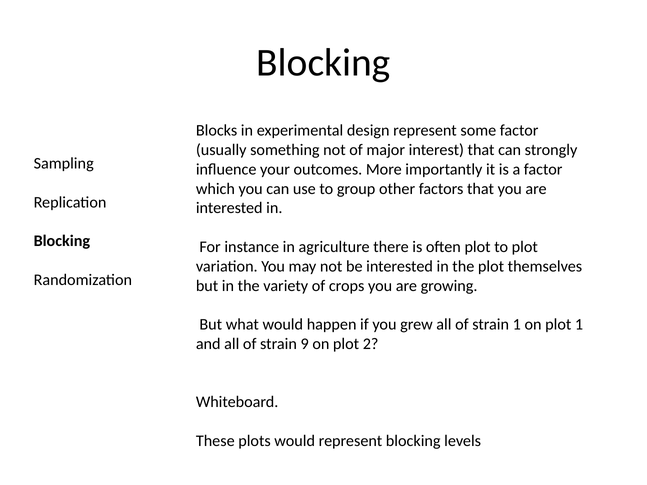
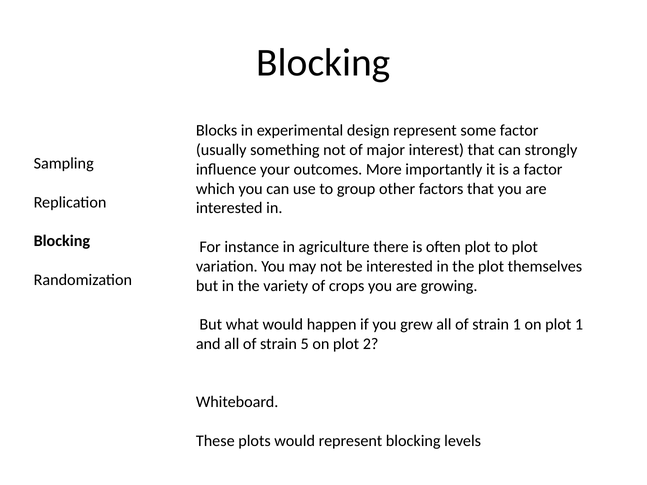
9: 9 -> 5
